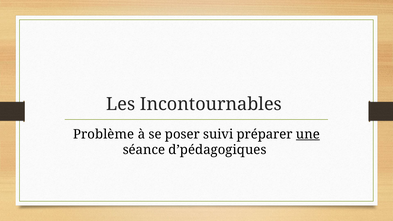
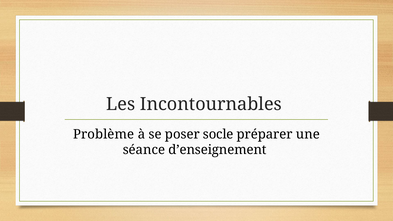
suivi: suivi -> socle
une underline: present -> none
d’pédagogiques: d’pédagogiques -> d’enseignement
